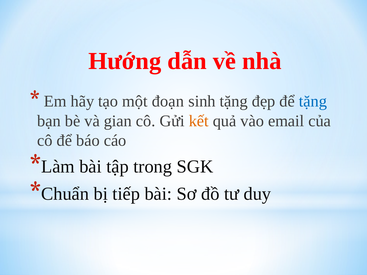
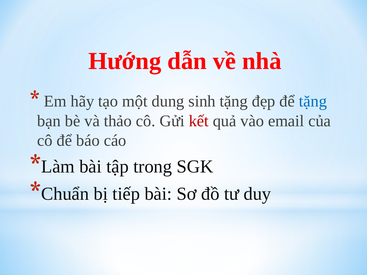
đoạn: đoạn -> dung
gian: gian -> thảo
kết colour: orange -> red
